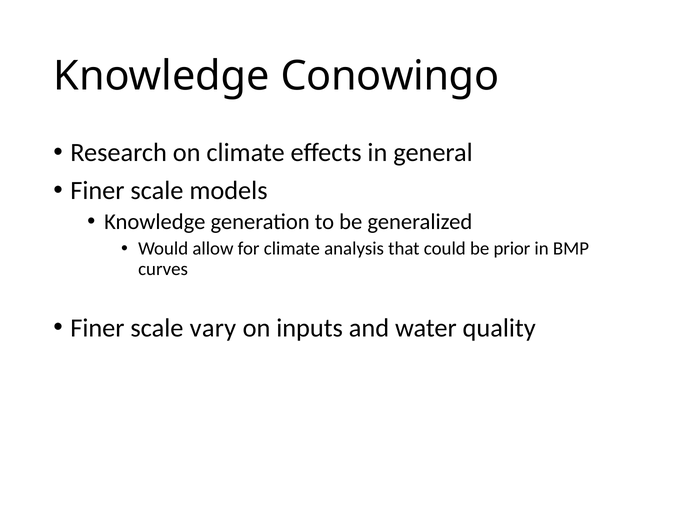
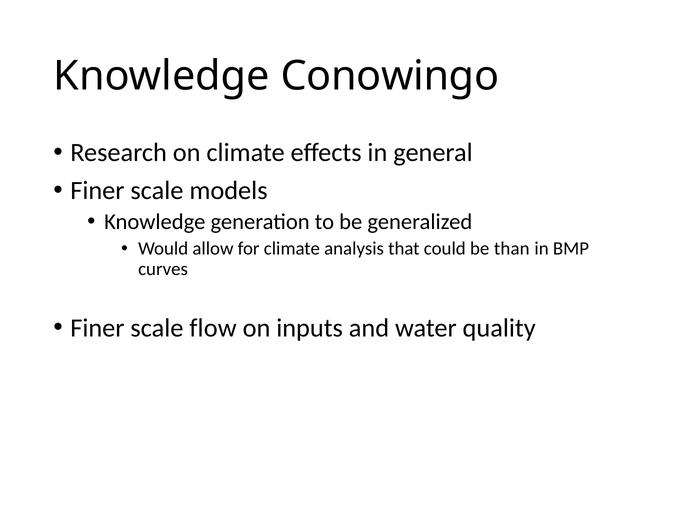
prior: prior -> than
vary: vary -> flow
